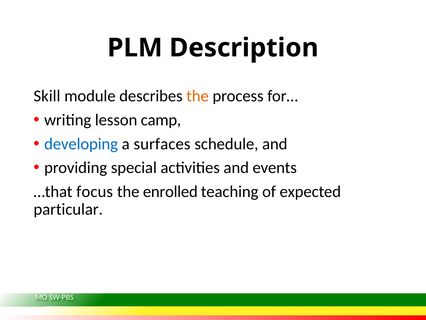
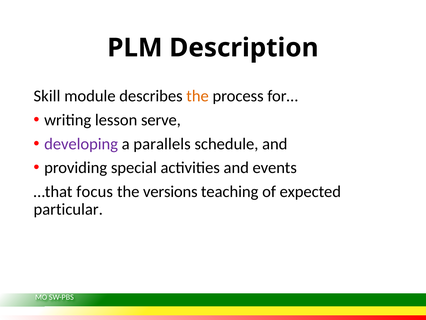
camp: camp -> serve
developing colour: blue -> purple
surfaces: surfaces -> parallels
enrolled: enrolled -> versions
